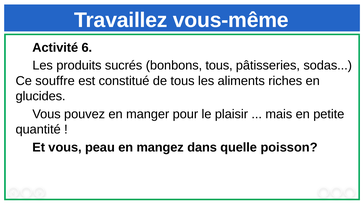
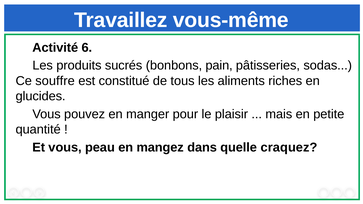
bonbons tous: tous -> pain
poisson: poisson -> craquez
